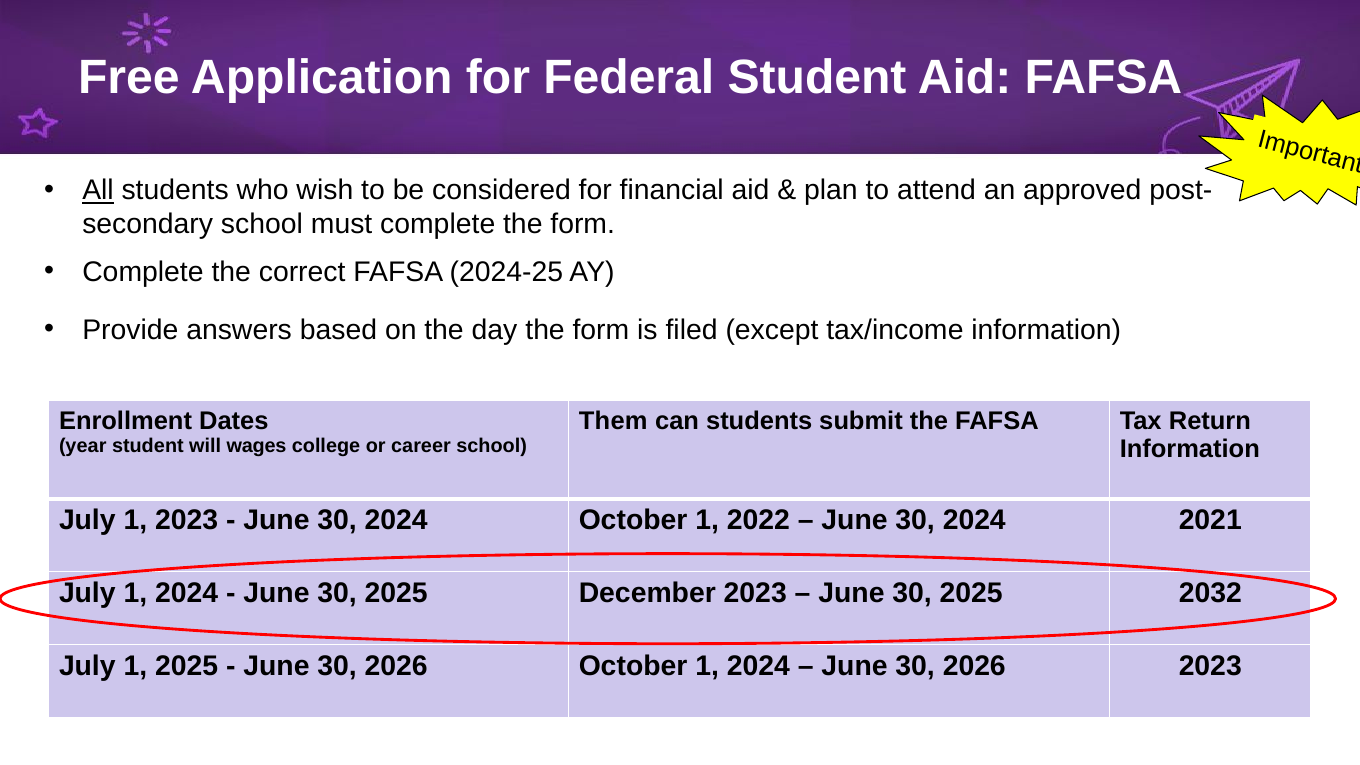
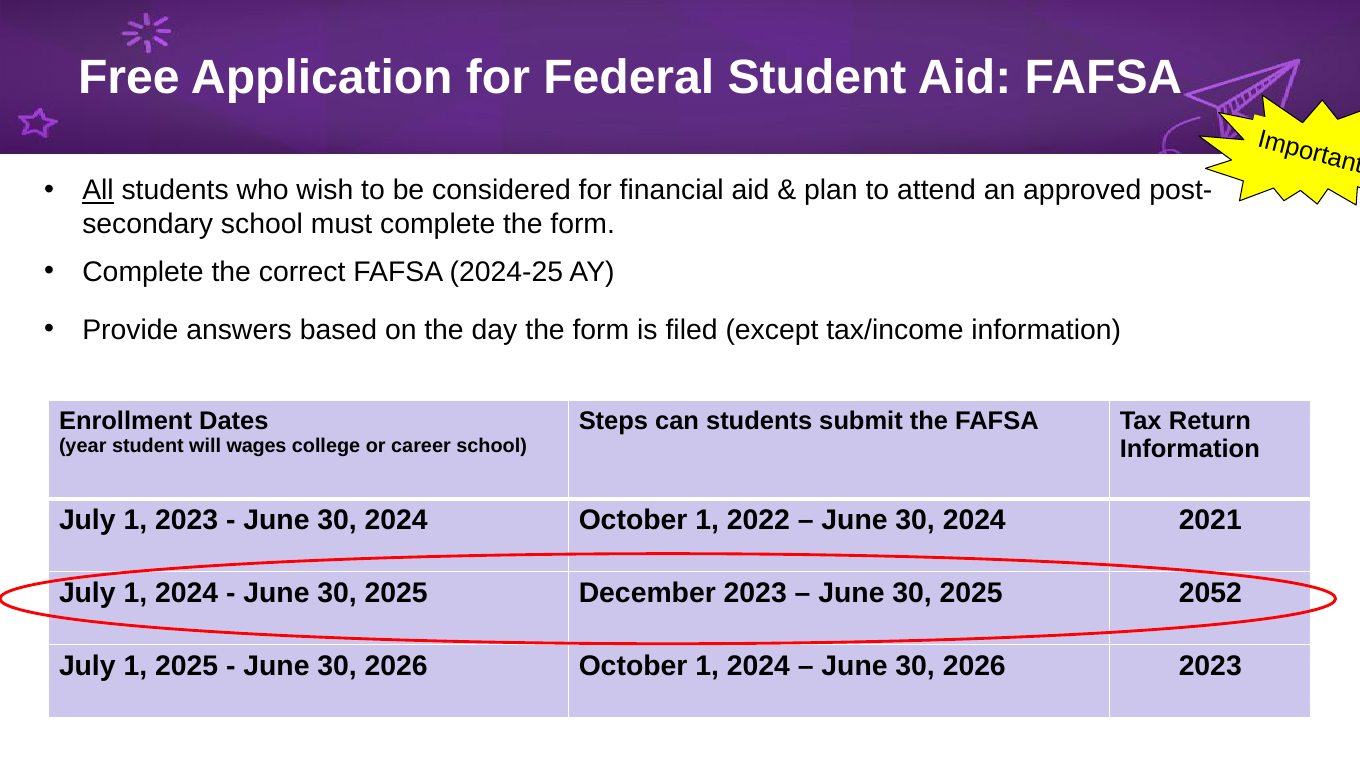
Them: Them -> Steps
2032: 2032 -> 2052
